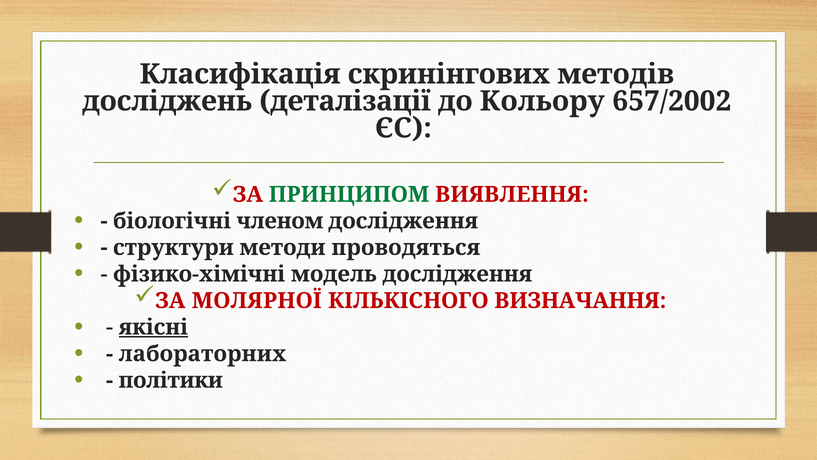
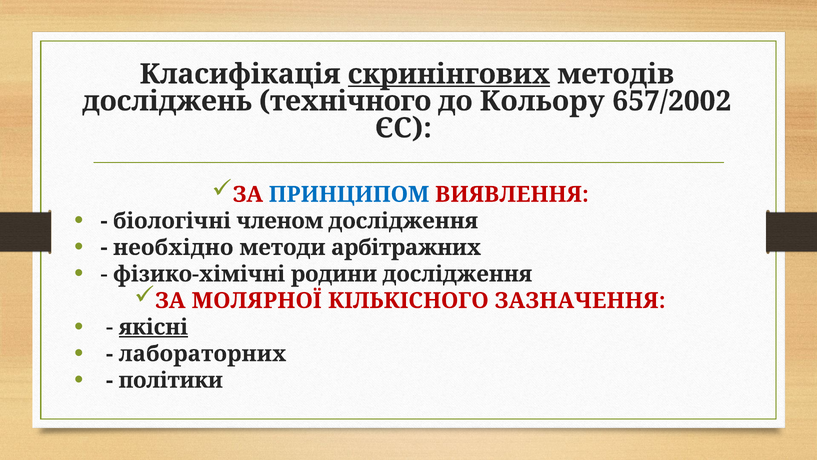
скринінгових underline: none -> present
деталізації: деталізації -> технічного
ПРИНЦИПОМ colour: green -> blue
структури: структури -> необхідно
проводяться: проводяться -> арбітражних
модель: модель -> родини
ВИЗНАЧАННЯ: ВИЗНАЧАННЯ -> ЗАЗНАЧЕННЯ
